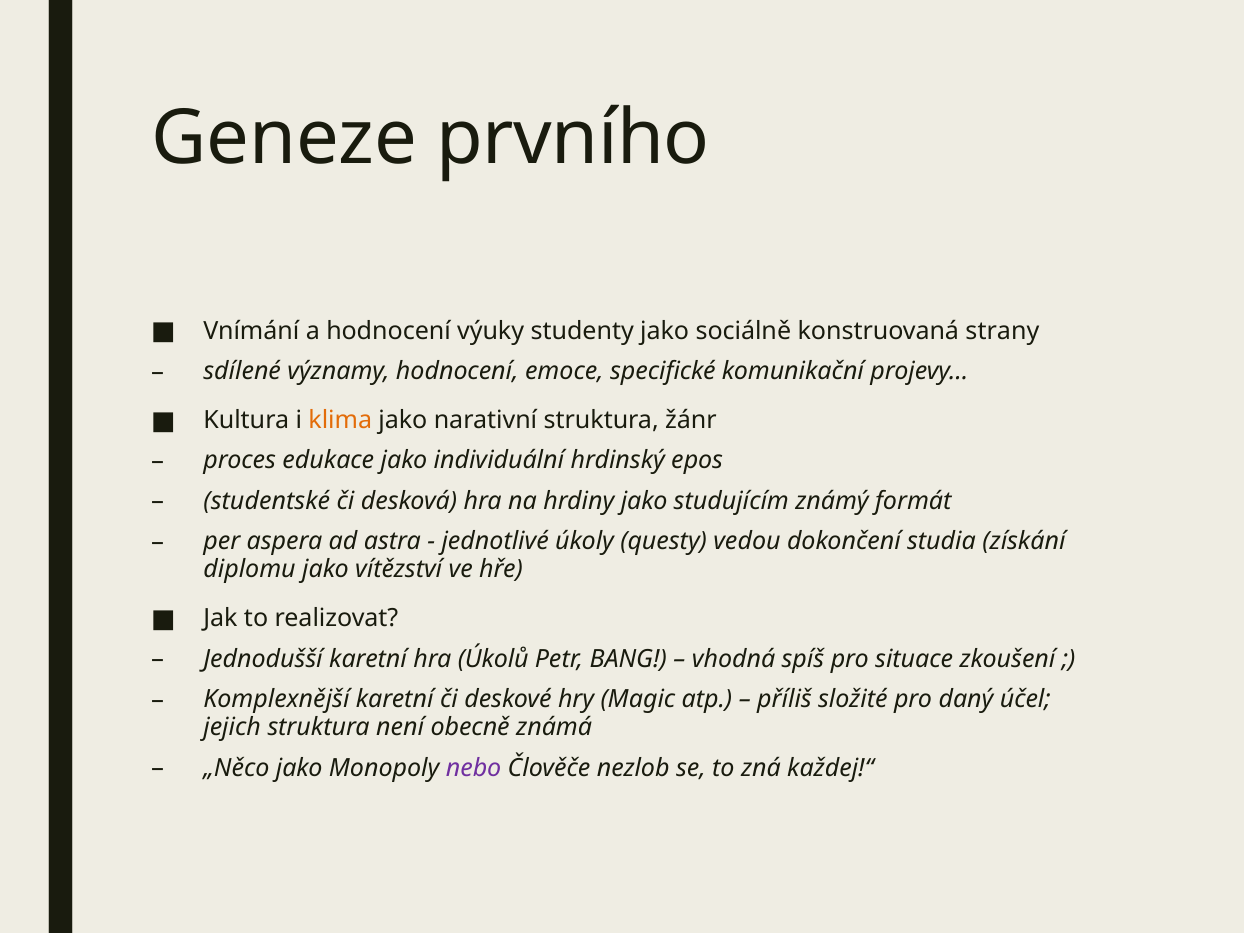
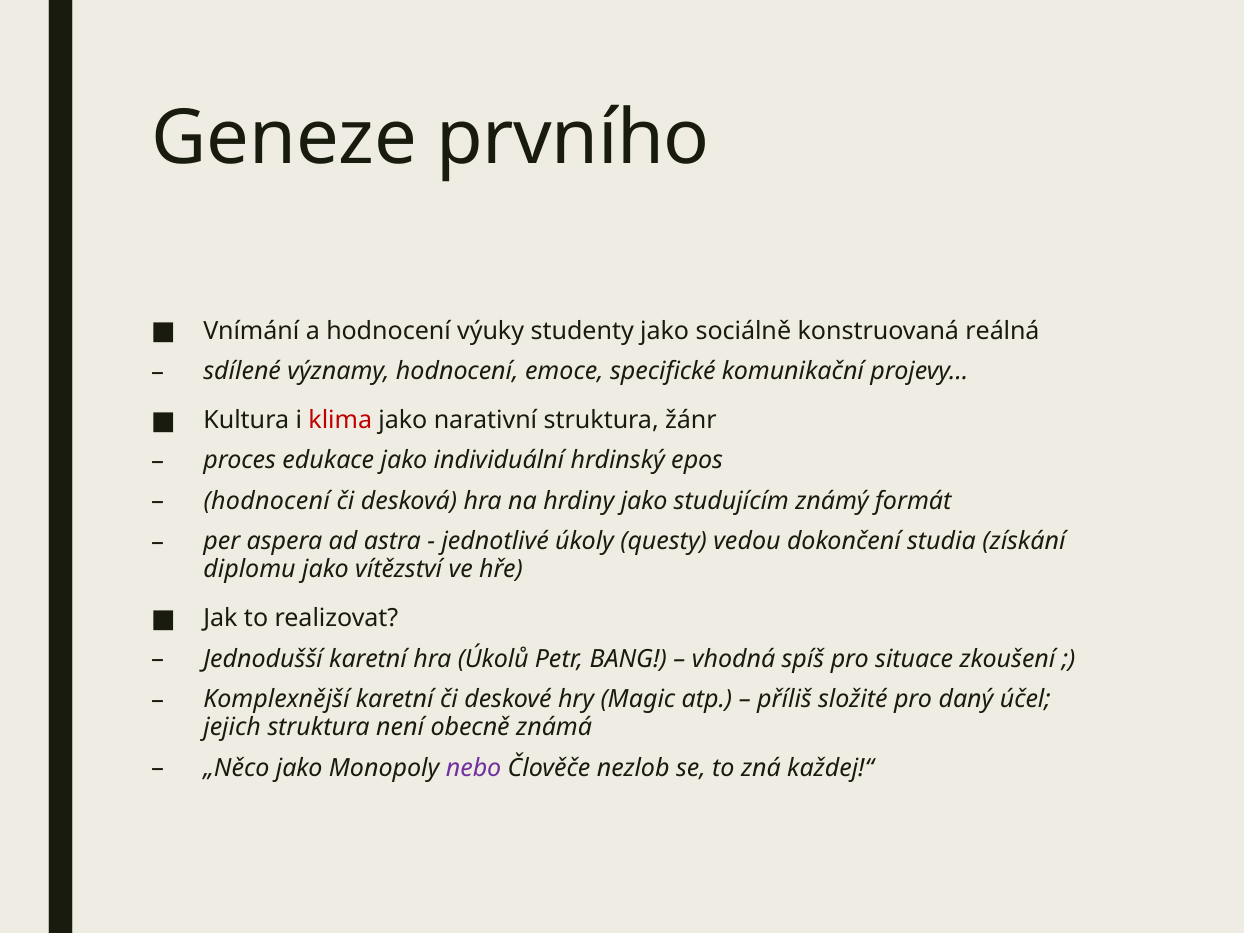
strany: strany -> reálná
klima colour: orange -> red
studentské at (267, 501): studentské -> hodnocení
